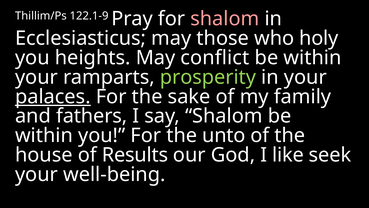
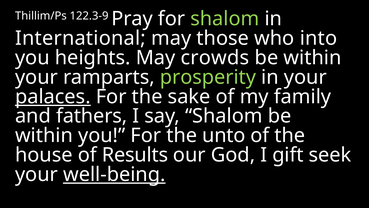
122.1-9: 122.1-9 -> 122.3-9
shalom at (225, 19) colour: pink -> light green
Ecclesiasticus: Ecclesiasticus -> International
holy: holy -> into
conflict: conflict -> crowds
like: like -> gift
well-being underline: none -> present
